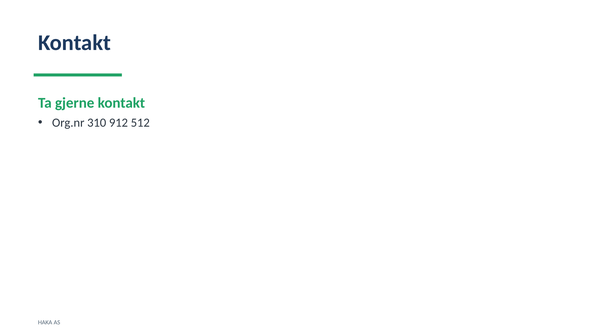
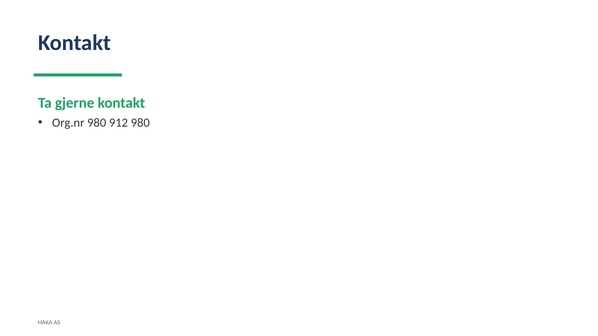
Org.nr 310: 310 -> 980
912 512: 512 -> 980
